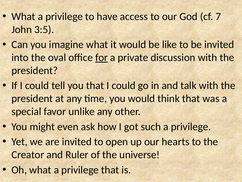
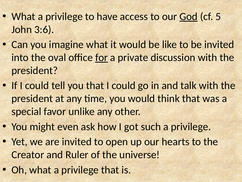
God underline: none -> present
7: 7 -> 5
3:5: 3:5 -> 3:6
